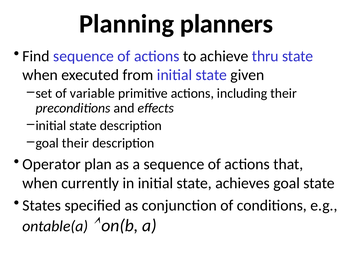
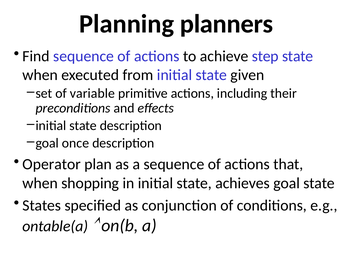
thru: thru -> step
goal their: their -> once
currently: currently -> shopping
